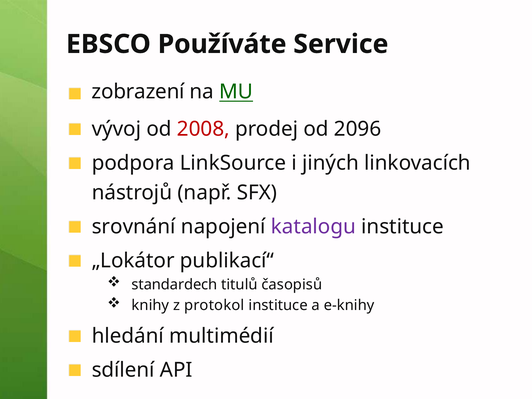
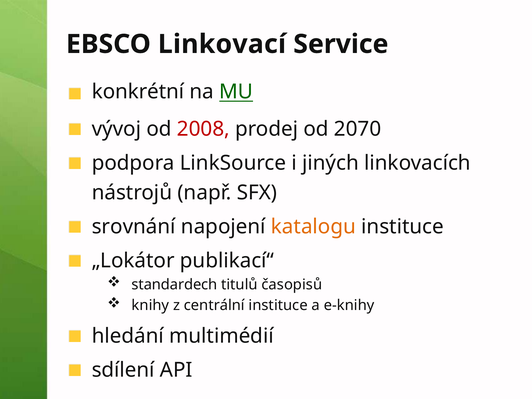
Používáte: Používáte -> Linkovací
zobrazení: zobrazení -> konkrétní
2096: 2096 -> 2070
katalogu colour: purple -> orange
protokol: protokol -> centrální
